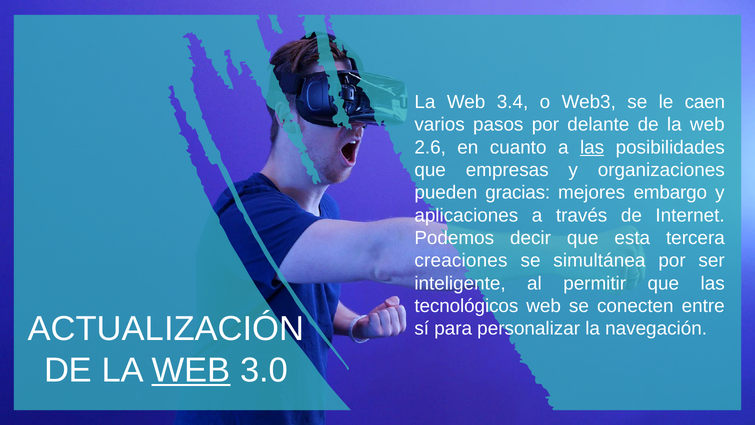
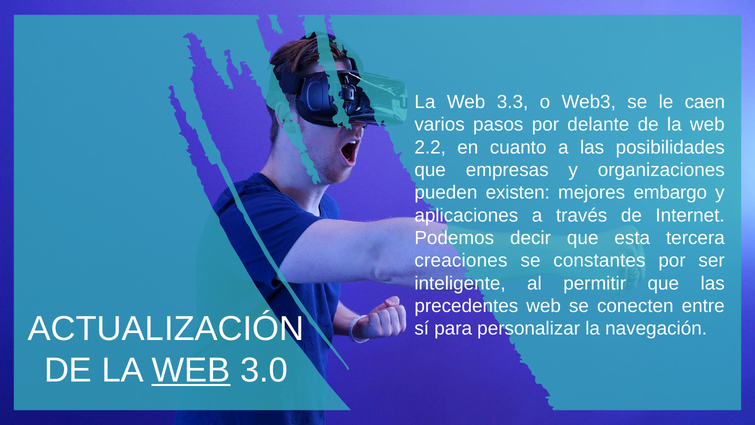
3.4: 3.4 -> 3.3
2.6: 2.6 -> 2.2
las at (592, 147) underline: present -> none
gracias: gracias -> existen
simultánea: simultánea -> constantes
tecnológicos: tecnológicos -> precedentes
